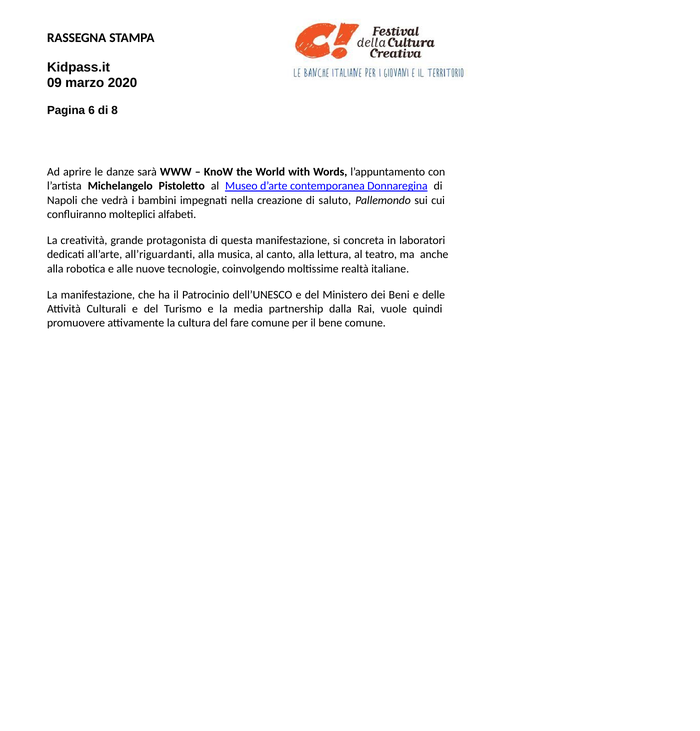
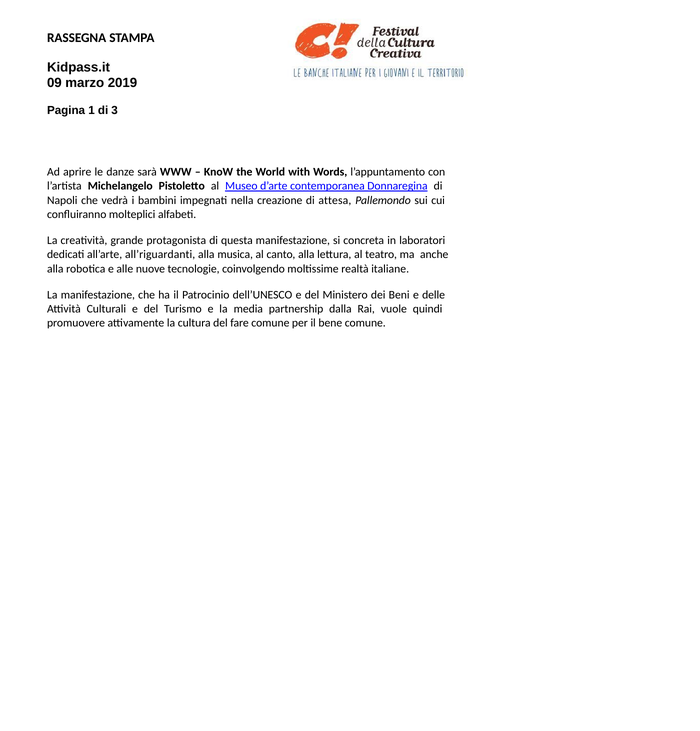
2020: 2020 -> 2019
6: 6 -> 1
8: 8 -> 3
saluto: saluto -> attesa
